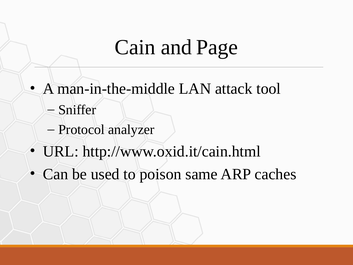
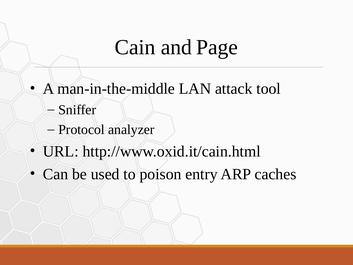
same: same -> entry
